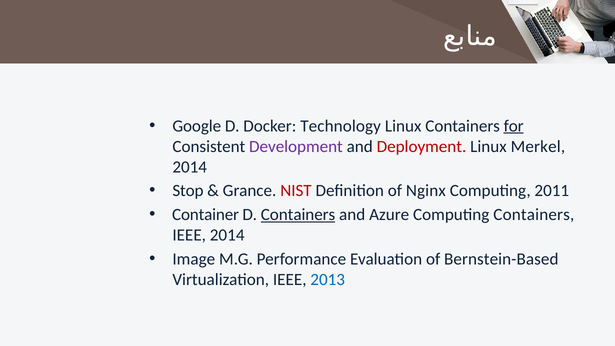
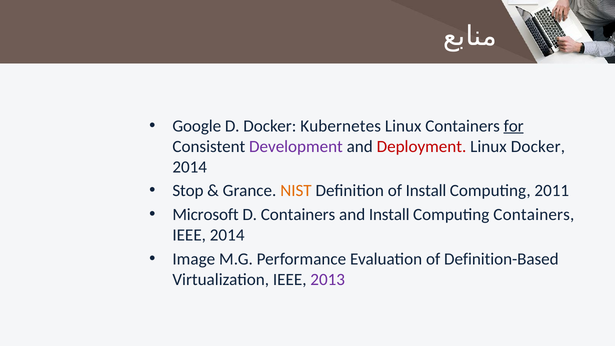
Technology: Technology -> Kubernetes
Linux Merkel: Merkel -> Docker
NIST colour: red -> orange
of Nginx: Nginx -> Install
Container: Container -> Microsoft
Containers at (298, 215) underline: present -> none
and Azure: Azure -> Install
Bernstein-Based: Bernstein-Based -> Definition-Based
2013 colour: blue -> purple
